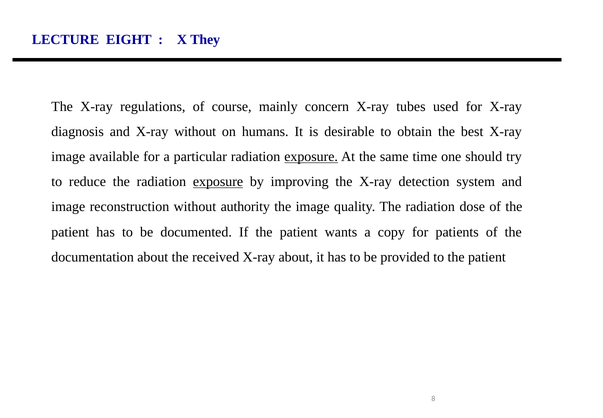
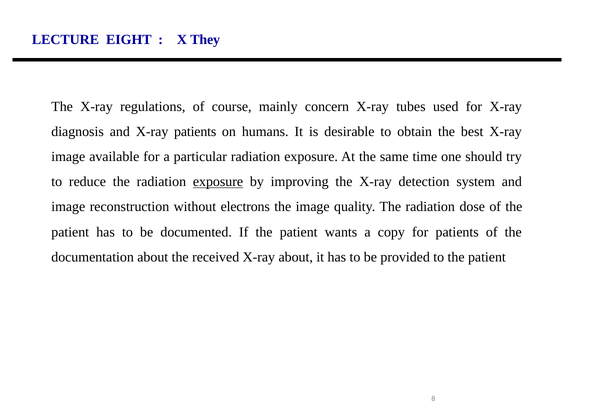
X-ray without: without -> patients
exposure at (311, 156) underline: present -> none
authority: authority -> electrons
